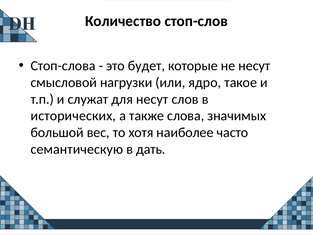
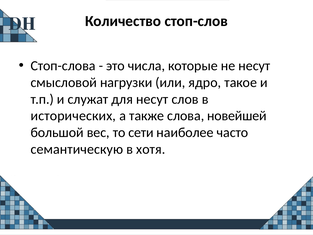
будет: будет -> числа
значимых: значимых -> новейшей
хотя: хотя -> сети
дать: дать -> хотя
